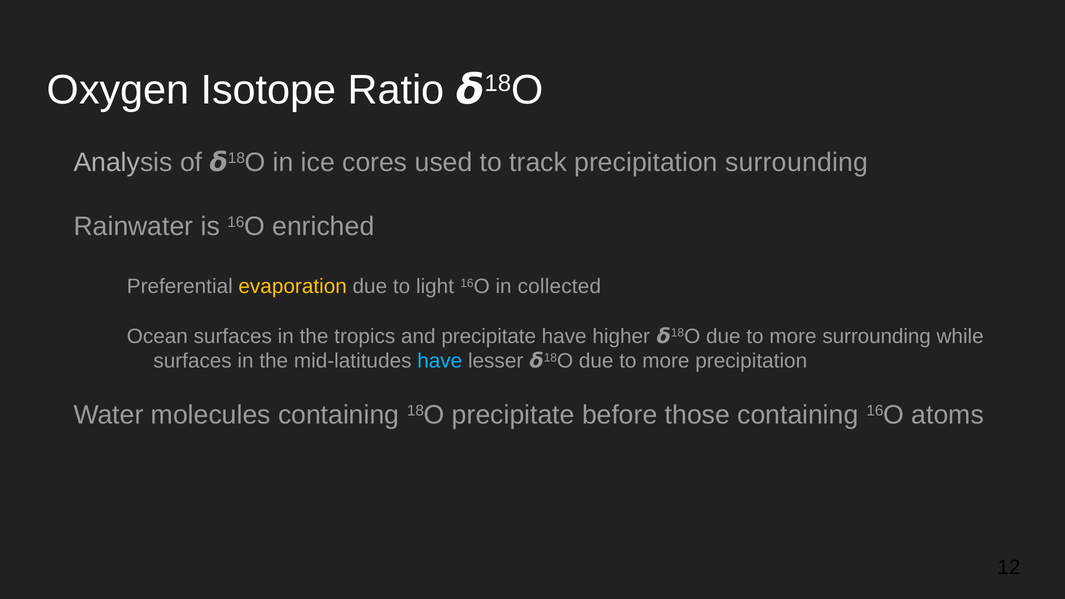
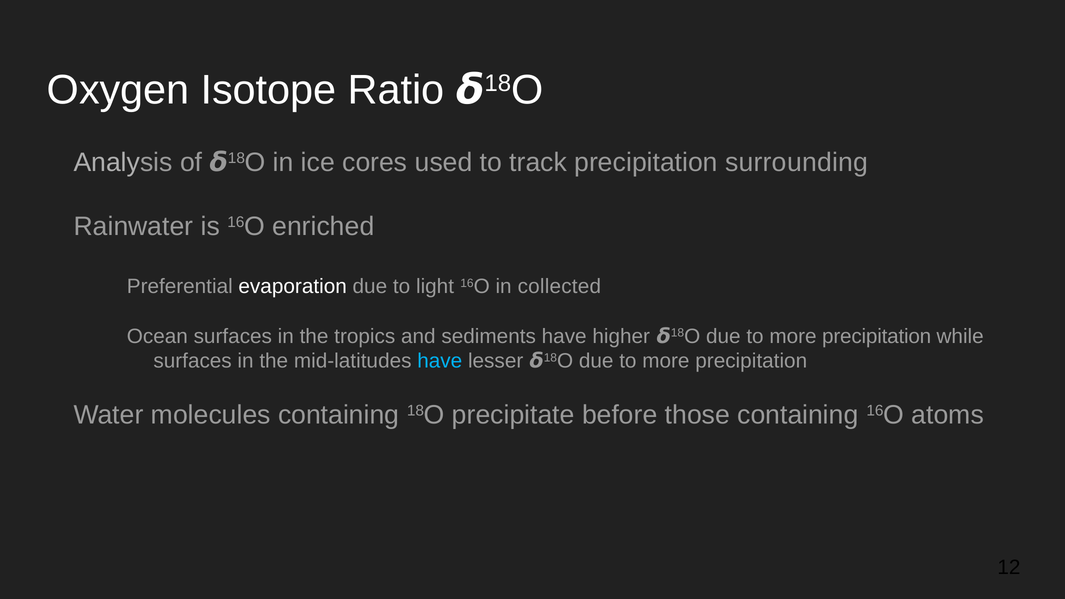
evaporation colour: yellow -> white
and precipitate: precipitate -> sediments
surrounding at (877, 336): surrounding -> precipitation
